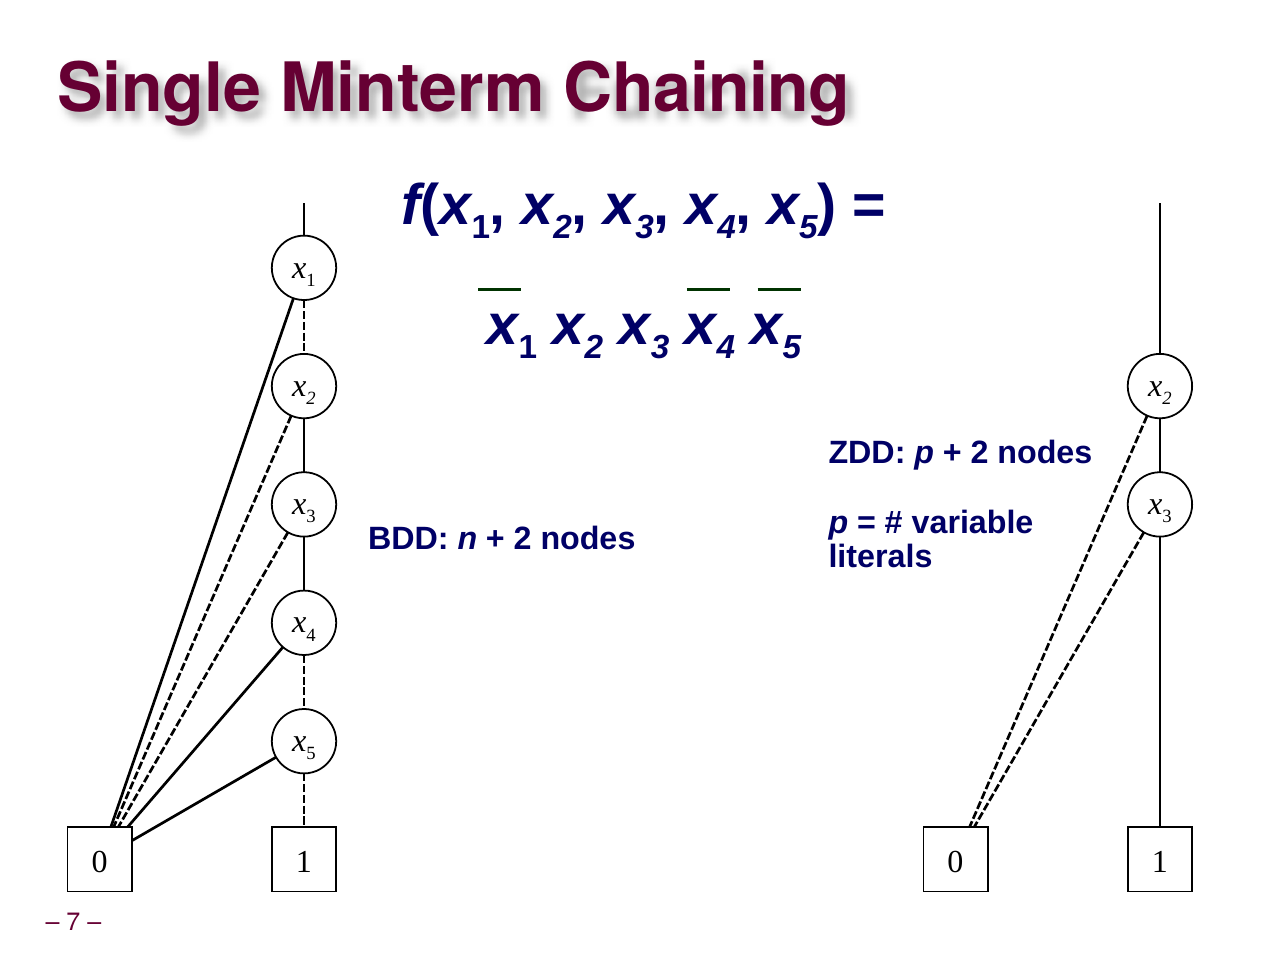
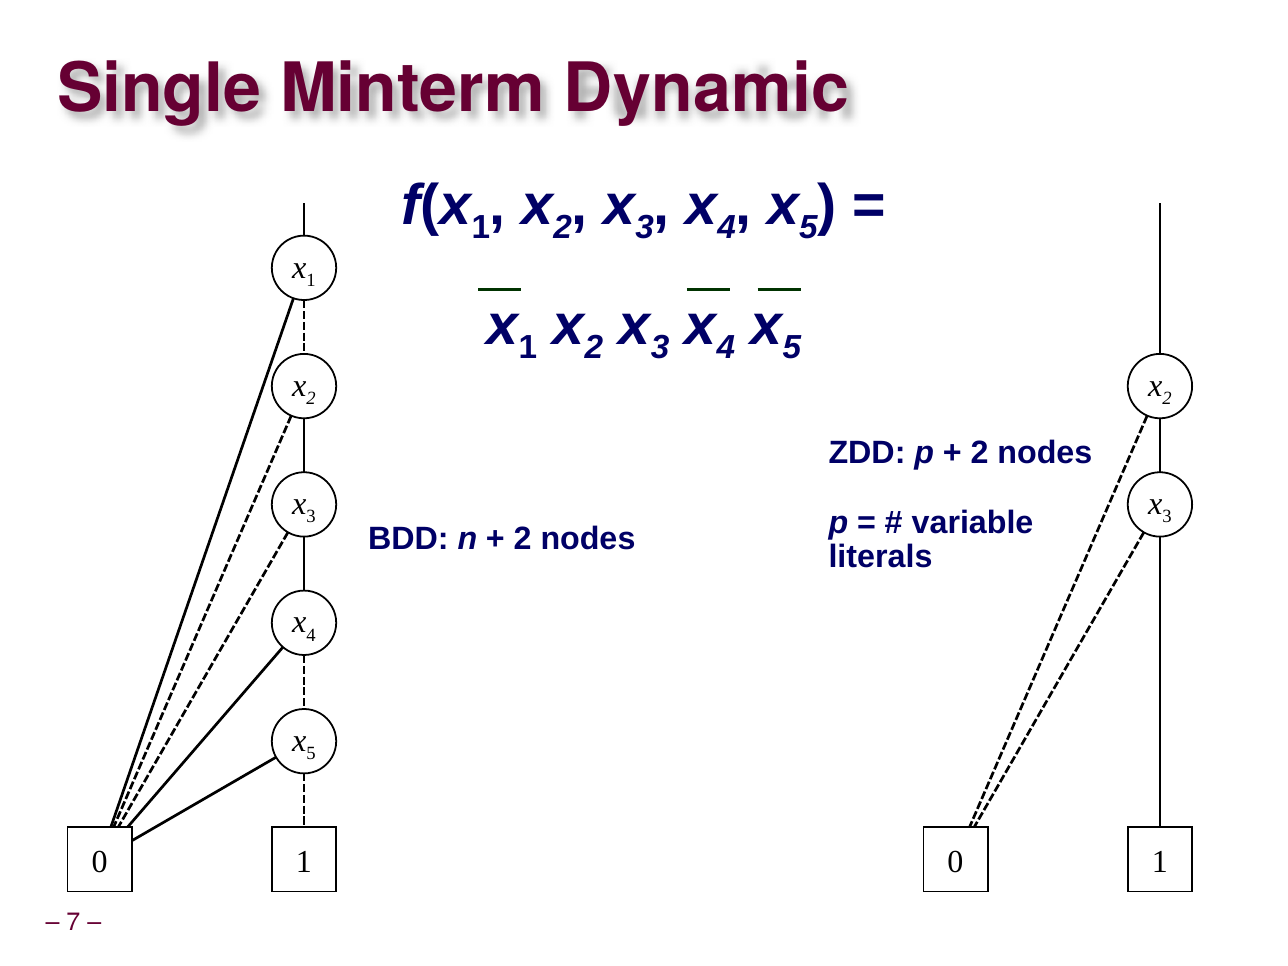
Chaining: Chaining -> Dynamic
